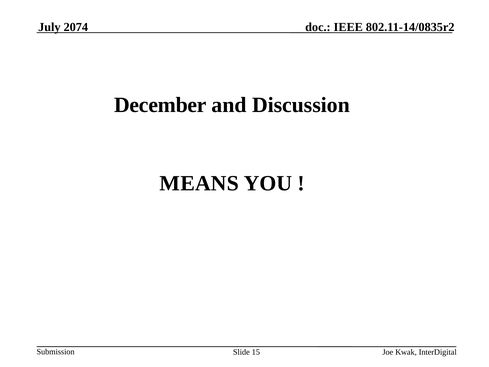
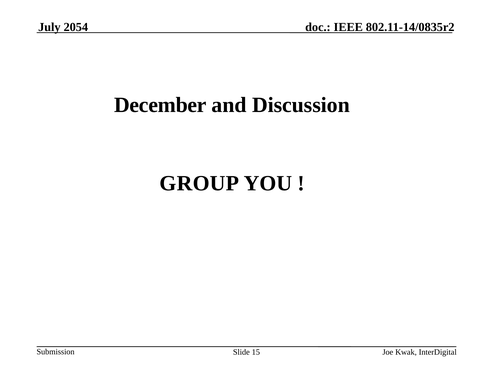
2074: 2074 -> 2054
MEANS: MEANS -> GROUP
